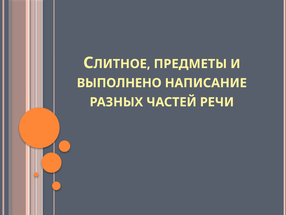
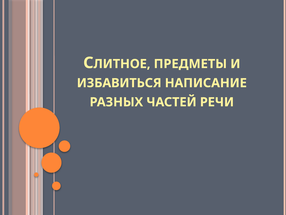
ВЫПОЛНЕНО: ВЫПОЛНЕНО -> ИЗБАВИТЬСЯ
